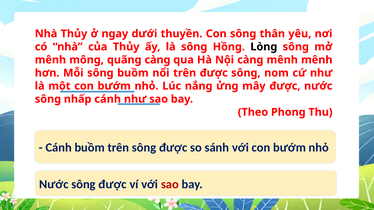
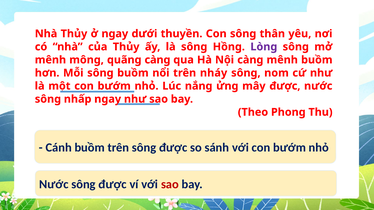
Lòng colour: black -> purple
mênh mênh: mênh -> buồm
trên được: được -> nháy
nhấp cánh: cánh -> ngay
